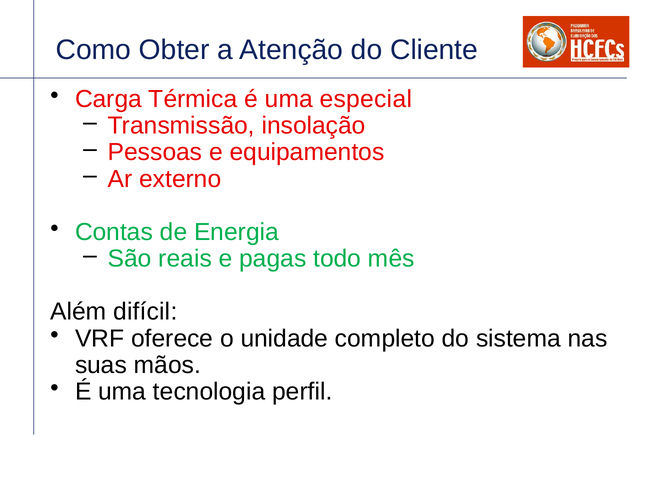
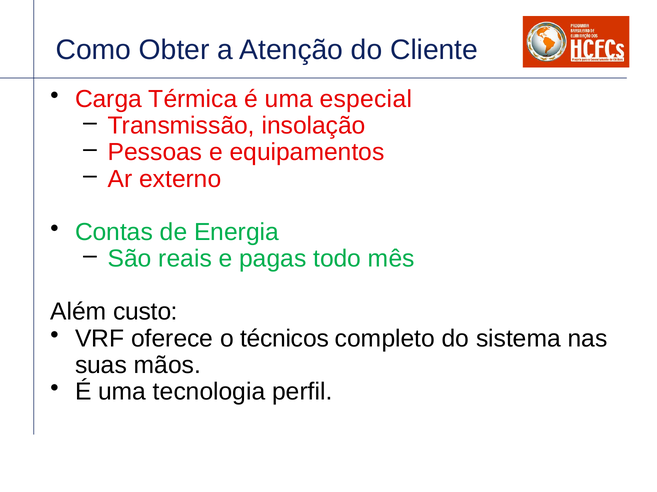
difícil: difícil -> custo
unidade: unidade -> técnicos
